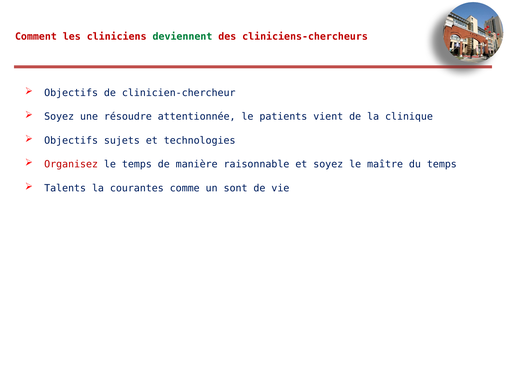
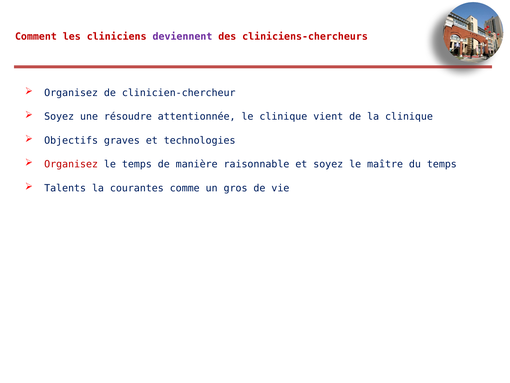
deviennent colour: green -> purple
Objectifs at (71, 93): Objectifs -> Organisez
le patients: patients -> clinique
sujets: sujets -> graves
sont: sont -> gros
